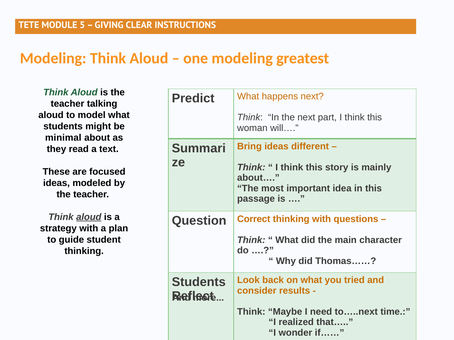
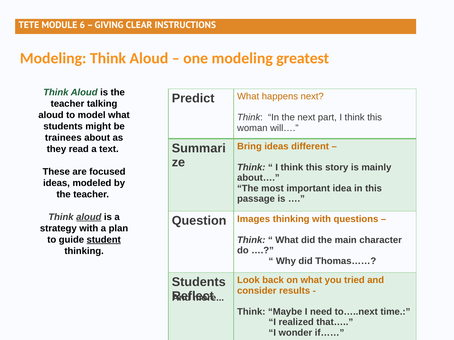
5: 5 -> 6
minimal: minimal -> trainees
Correct: Correct -> Images
student underline: none -> present
